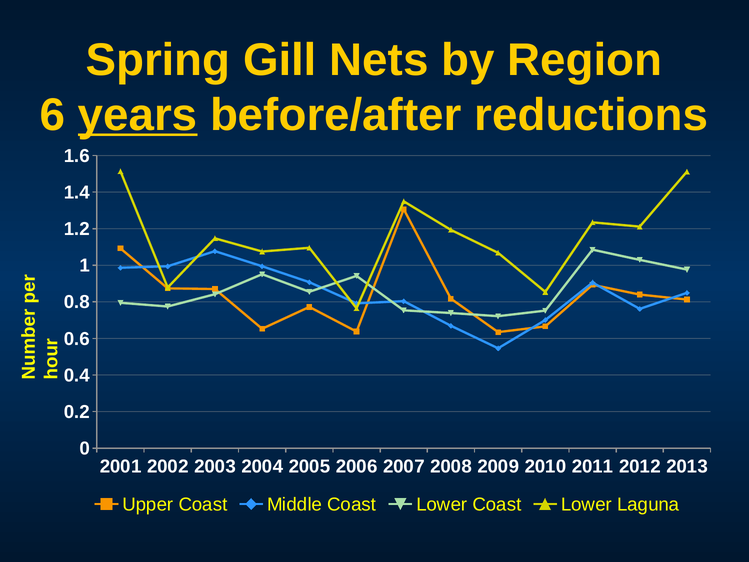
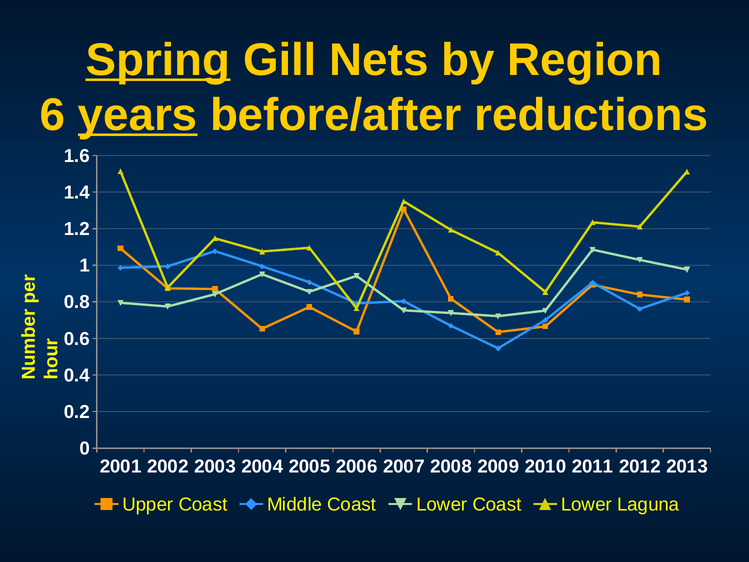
Spring underline: none -> present
